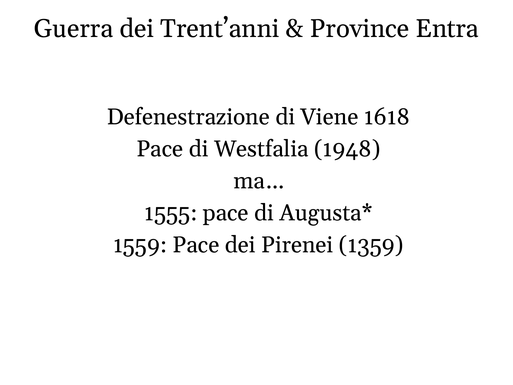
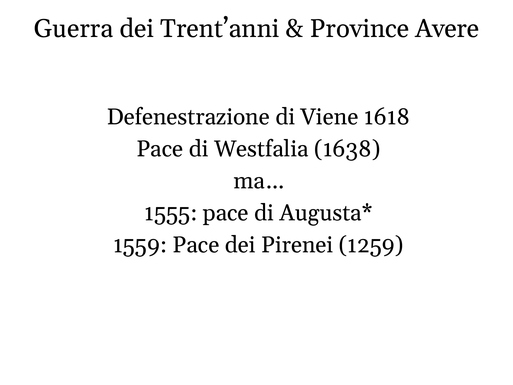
Entra: Entra -> Avere
1948: 1948 -> 1638
1359: 1359 -> 1259
